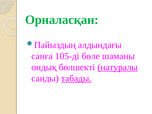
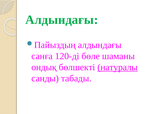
Орналасқан at (62, 20): Орналасқан -> Алдындағы
105-ді: 105-ді -> 120-ді
табады underline: present -> none
